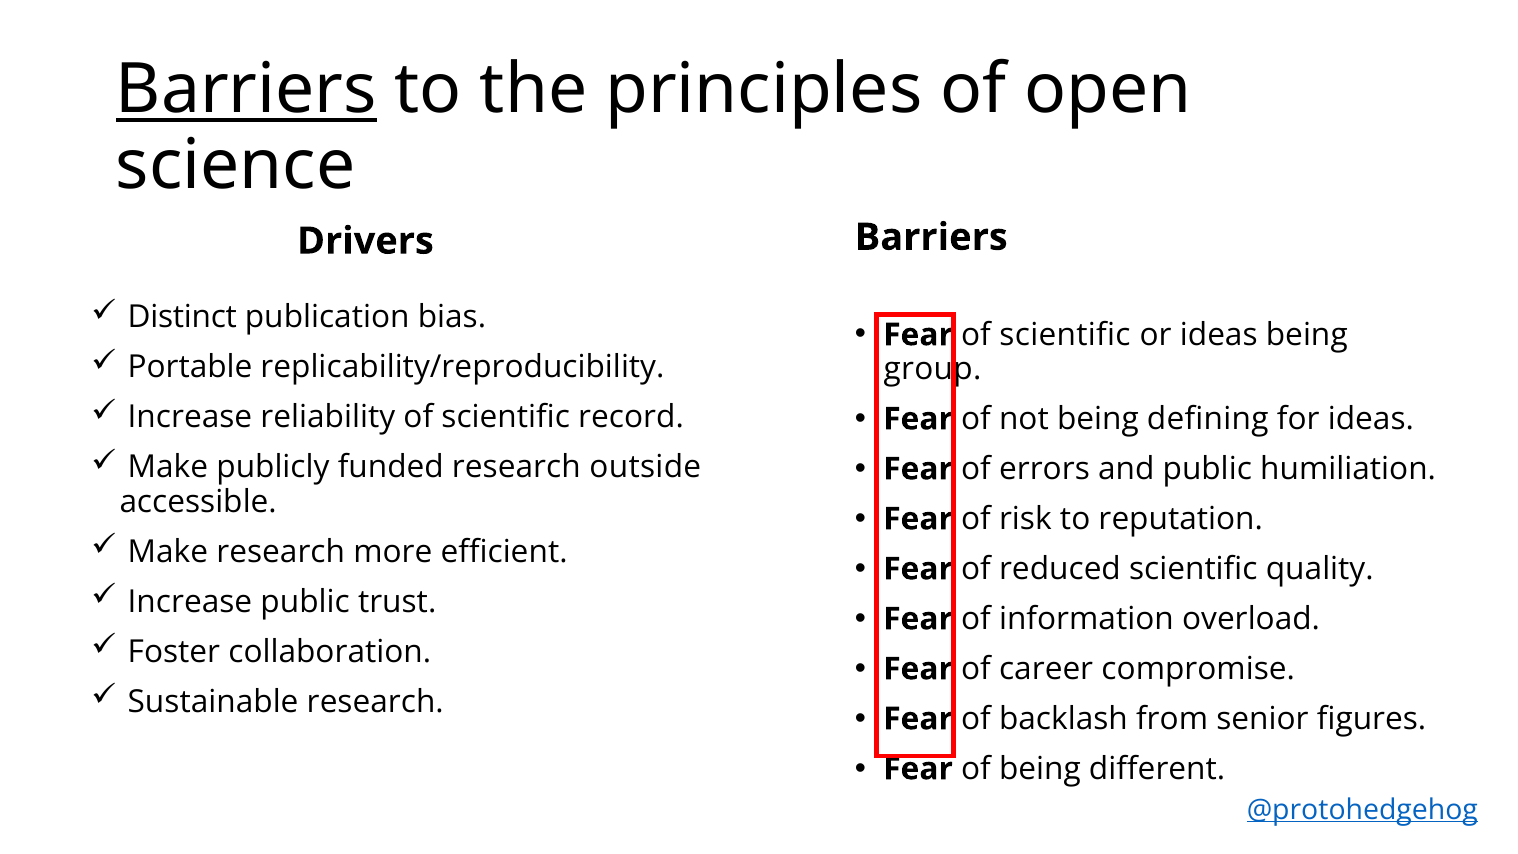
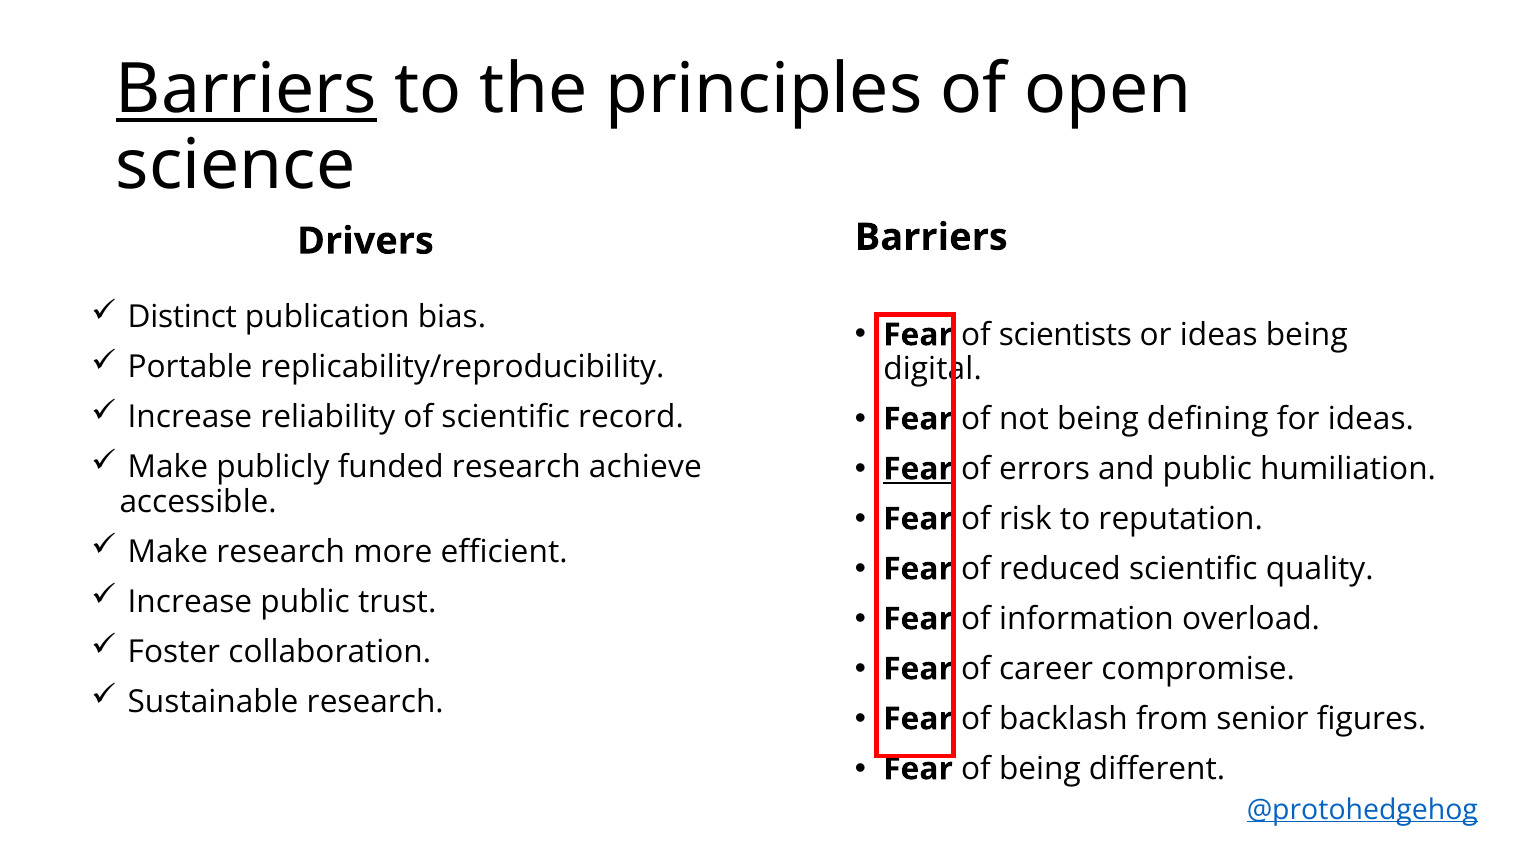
Fear of scientific: scientific -> scientists
group: group -> digital
outside: outside -> achieve
Fear at (918, 469) underline: none -> present
